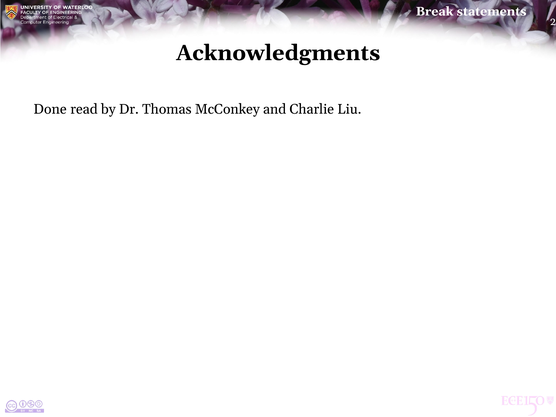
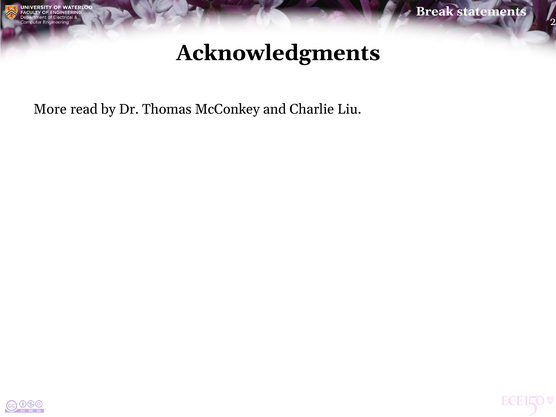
Done: Done -> More
